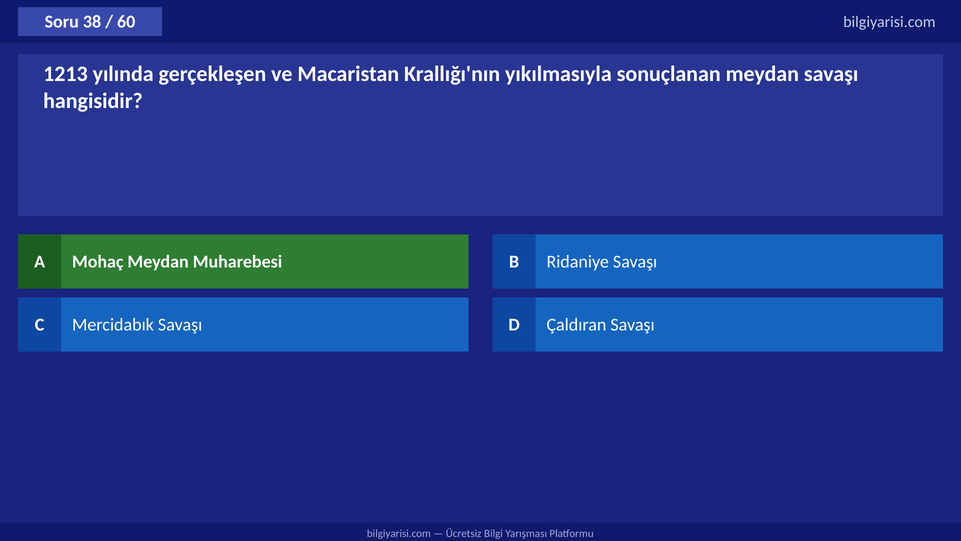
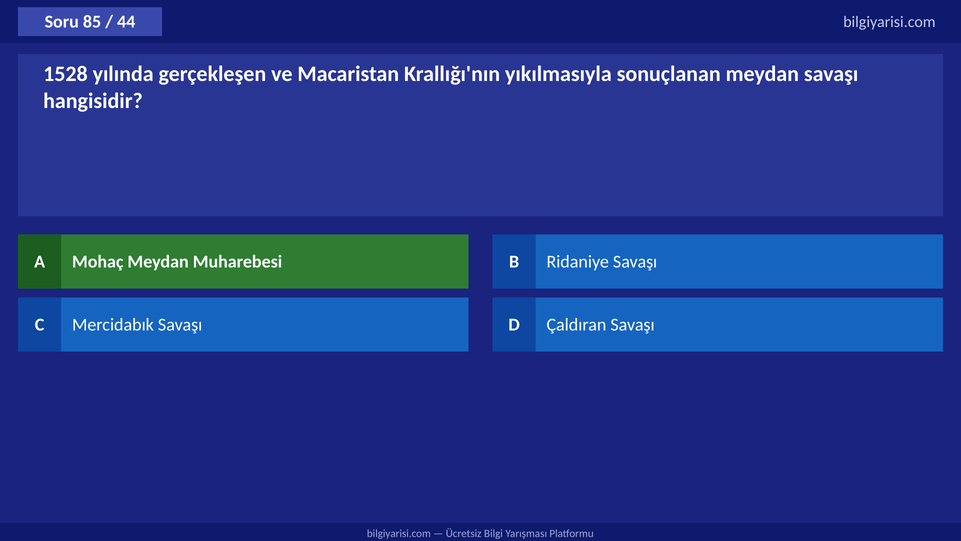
38: 38 -> 85
60: 60 -> 44
1213: 1213 -> 1528
